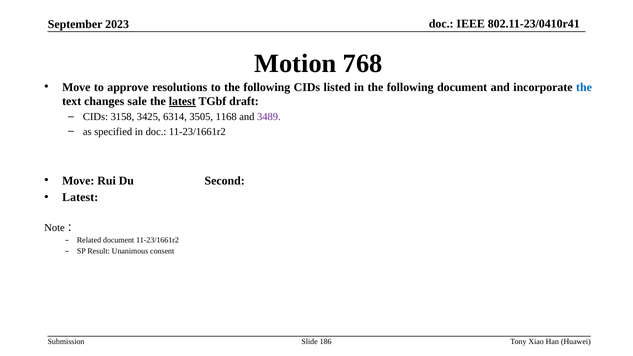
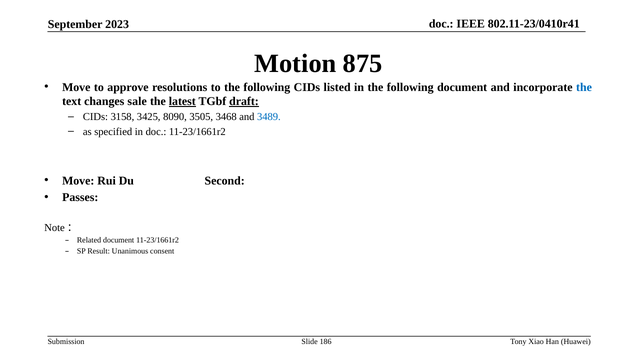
768: 768 -> 875
draft underline: none -> present
6314: 6314 -> 8090
1168: 1168 -> 3468
3489 colour: purple -> blue
Latest at (80, 197): Latest -> Passes
